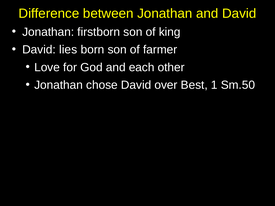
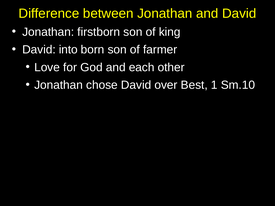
lies: lies -> into
Sm.50: Sm.50 -> Sm.10
